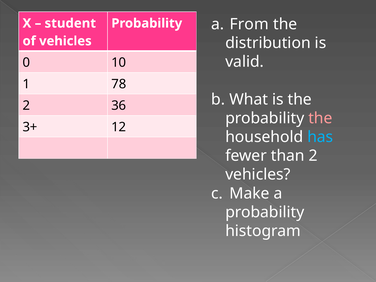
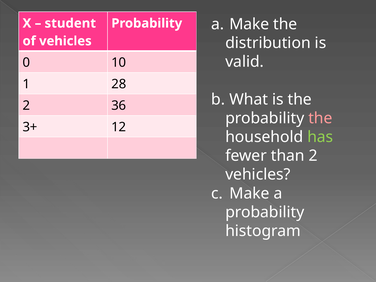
a From: From -> Make
78: 78 -> 28
has colour: light blue -> light green
